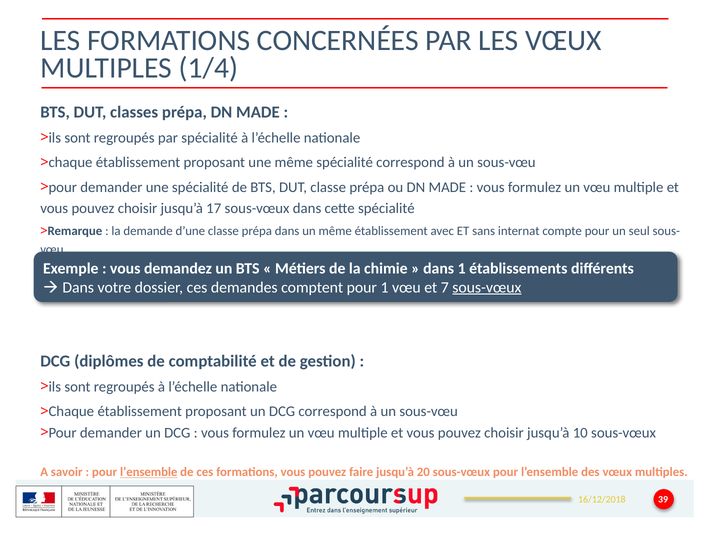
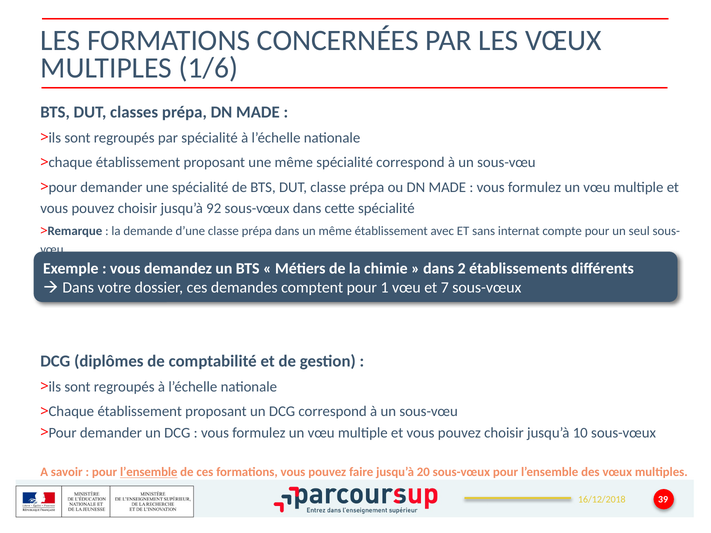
1/4: 1/4 -> 1/6
17: 17 -> 92
dans 1: 1 -> 2
sous-vœux at (487, 288) underline: present -> none
